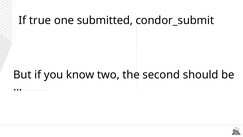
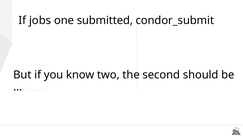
true: true -> jobs
